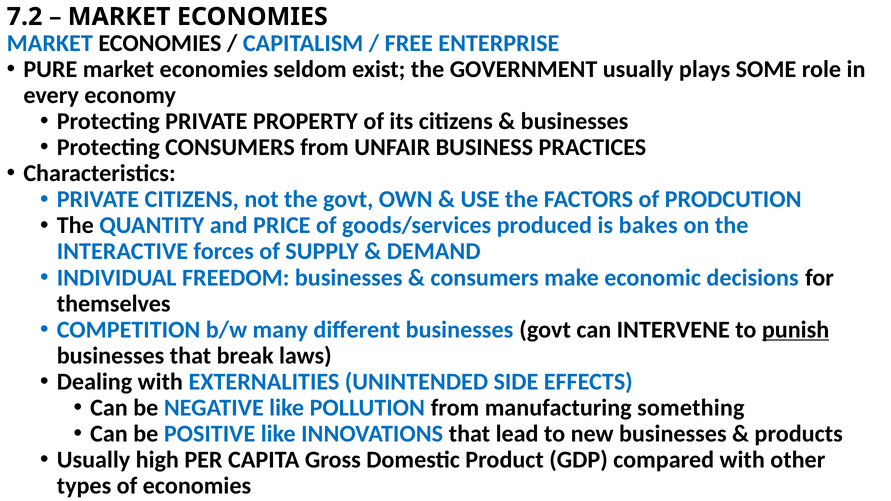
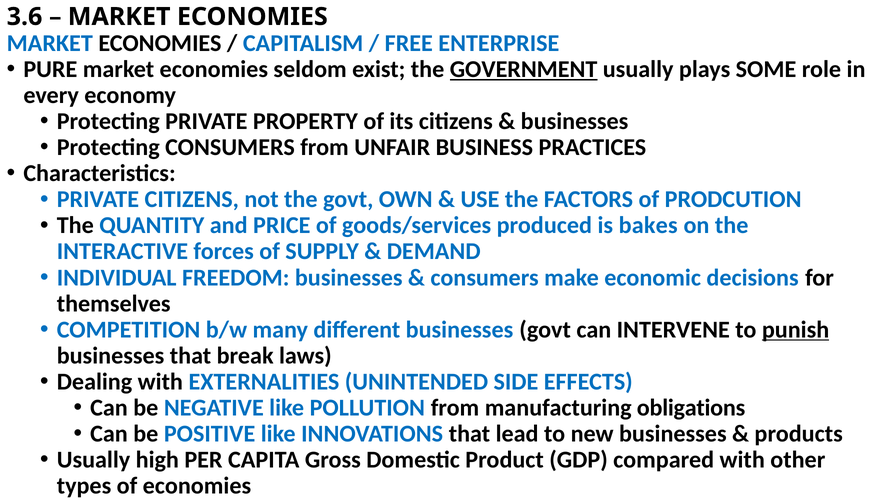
7.2: 7.2 -> 3.6
GOVERNMENT underline: none -> present
something: something -> obligations
